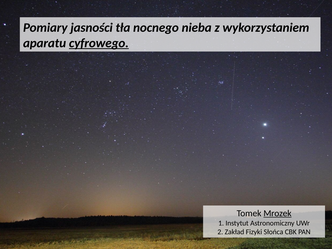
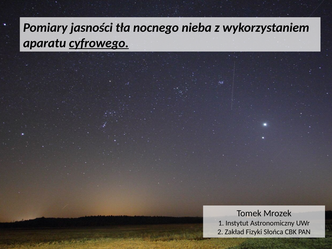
Mrozek underline: present -> none
